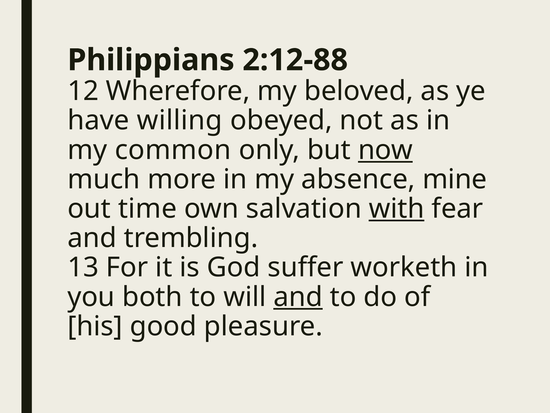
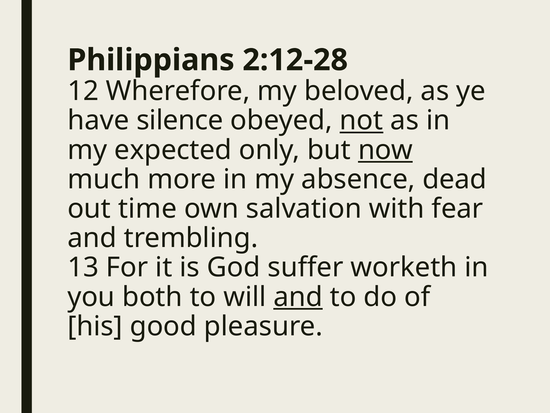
2:12-88: 2:12-88 -> 2:12-28
willing: willing -> silence
not underline: none -> present
common: common -> expected
mine: mine -> dead
with underline: present -> none
